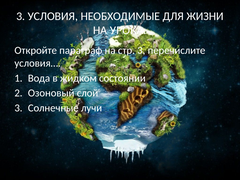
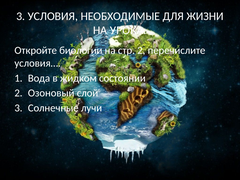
параграф: параграф -> биологии
стр 3: 3 -> 2
